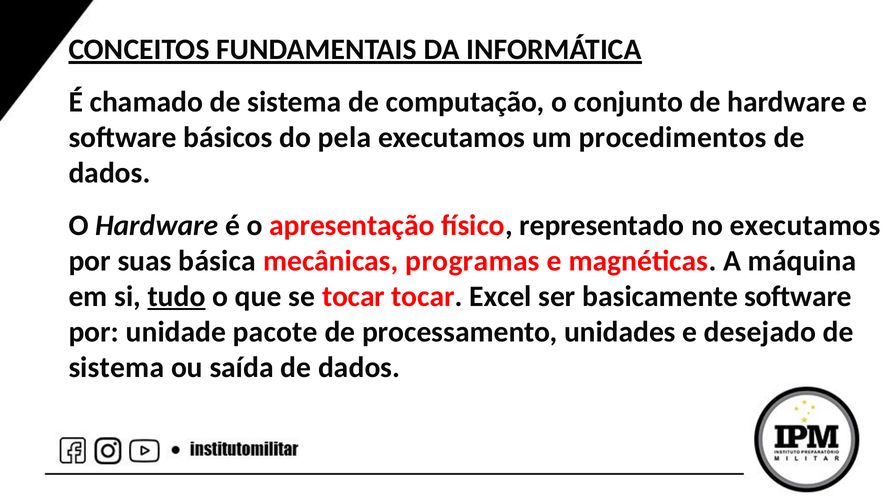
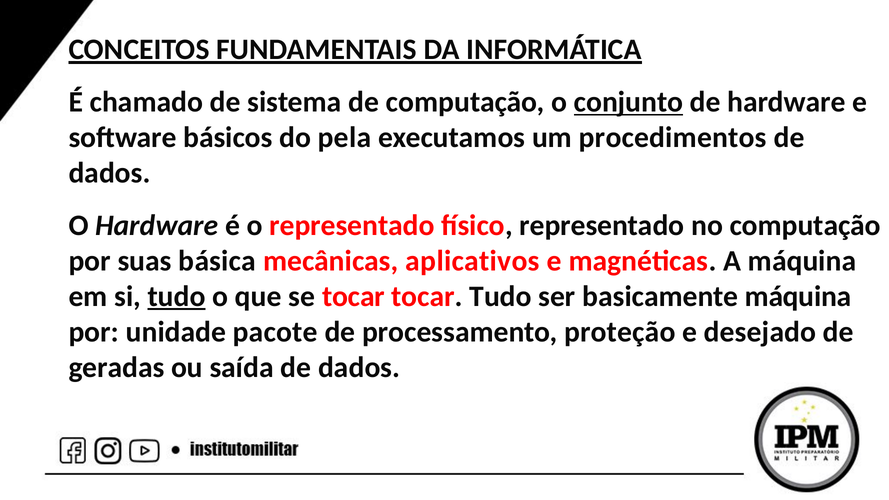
conjunto underline: none -> present
o apresentação: apresentação -> representado
no executamos: executamos -> computação
programas: programas -> aplicativos
tocar Excel: Excel -> Tudo
basicamente software: software -> máquina
unidades: unidades -> proteção
sistema at (116, 368): sistema -> geradas
